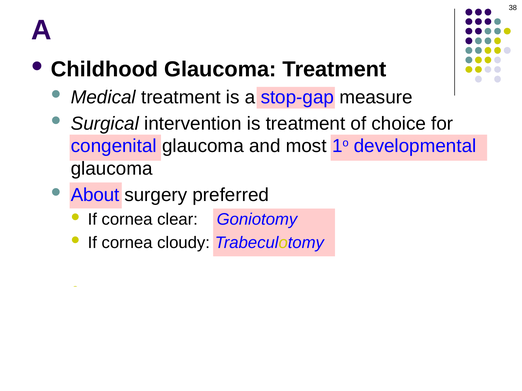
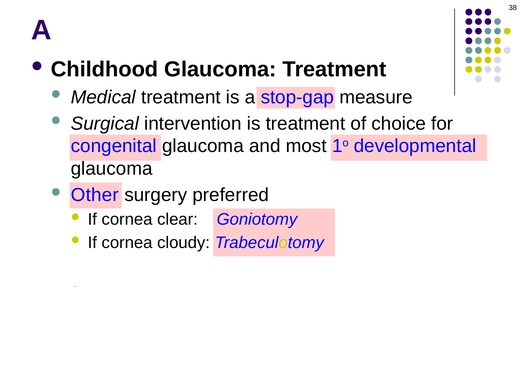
About: About -> Other
